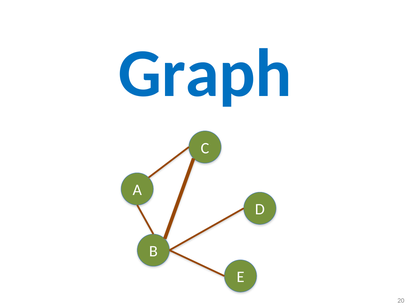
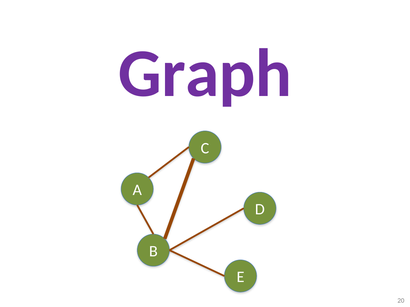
Graph colour: blue -> purple
